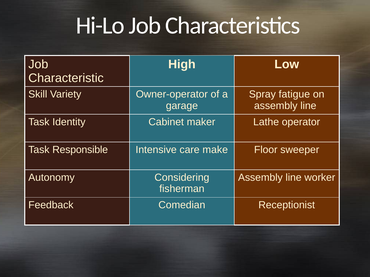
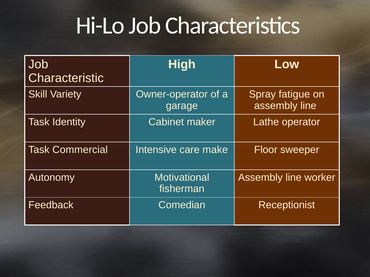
Responsible: Responsible -> Commercial
Considering: Considering -> Motivational
